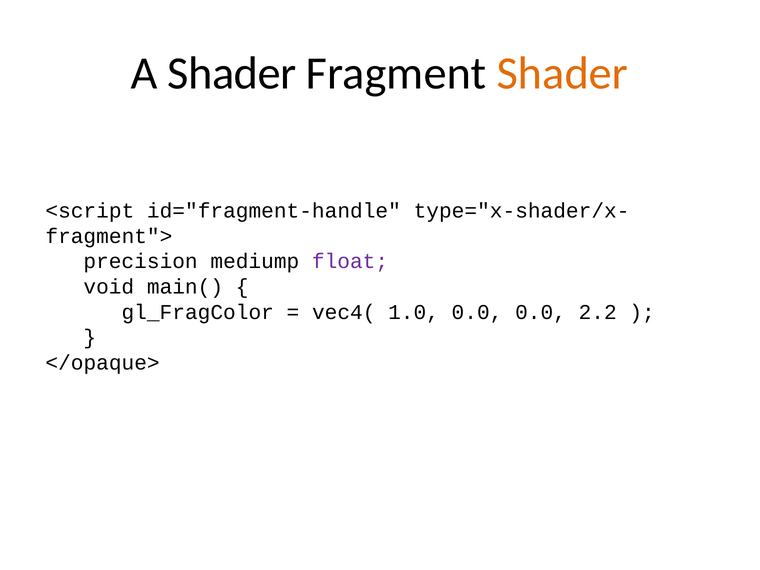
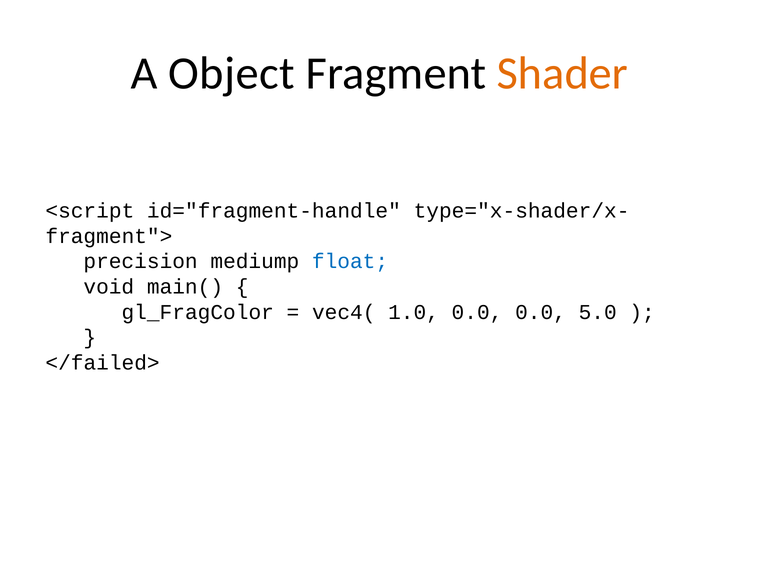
A Shader: Shader -> Object
float colour: purple -> blue
2.2: 2.2 -> 5.0
</opaque>: </opaque> -> </failed>
